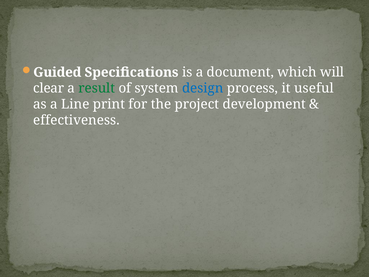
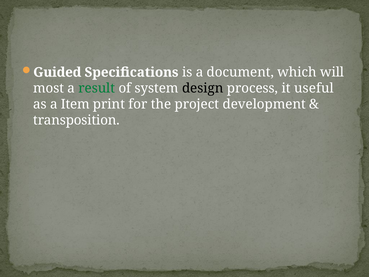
clear: clear -> most
design colour: blue -> black
Line: Line -> Item
effectiveness: effectiveness -> transposition
